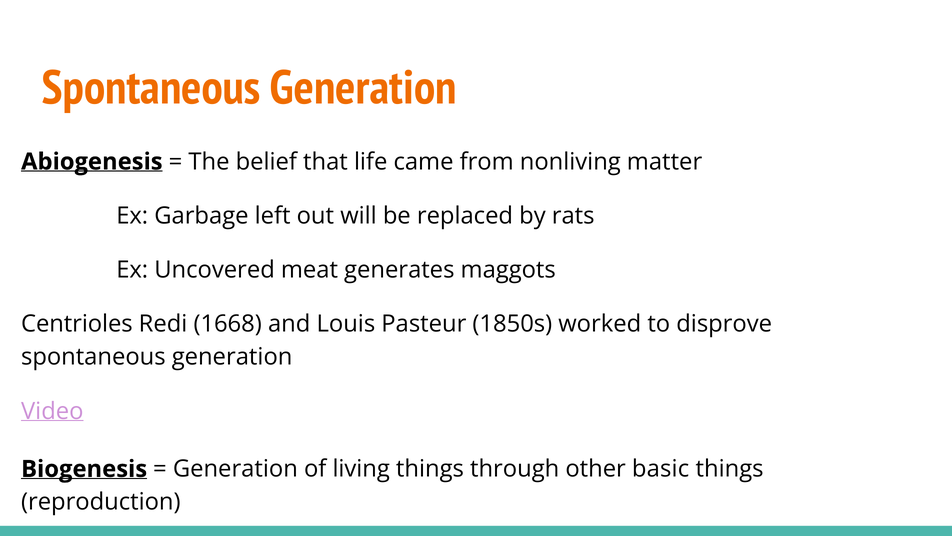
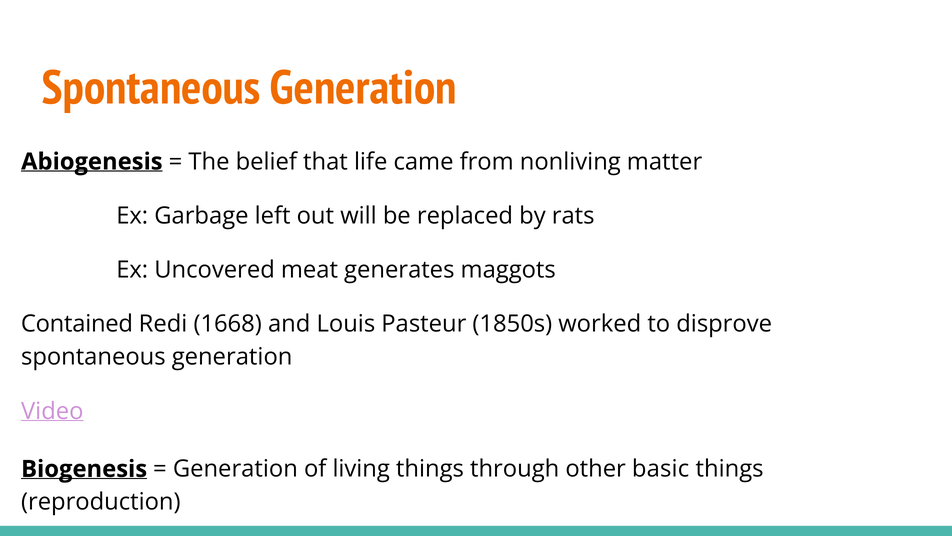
Centrioles: Centrioles -> Contained
